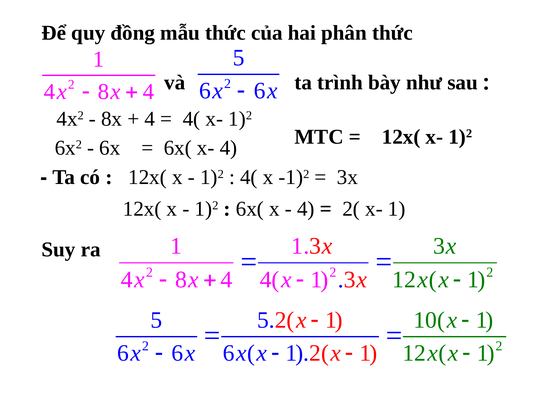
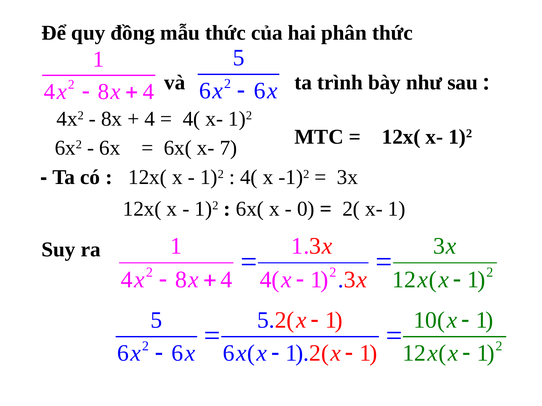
x- 4: 4 -> 7
4 at (306, 209): 4 -> 0
